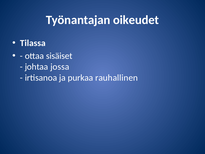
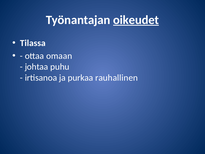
oikeudet underline: none -> present
sisäiset: sisäiset -> omaan
jossa: jossa -> puhu
